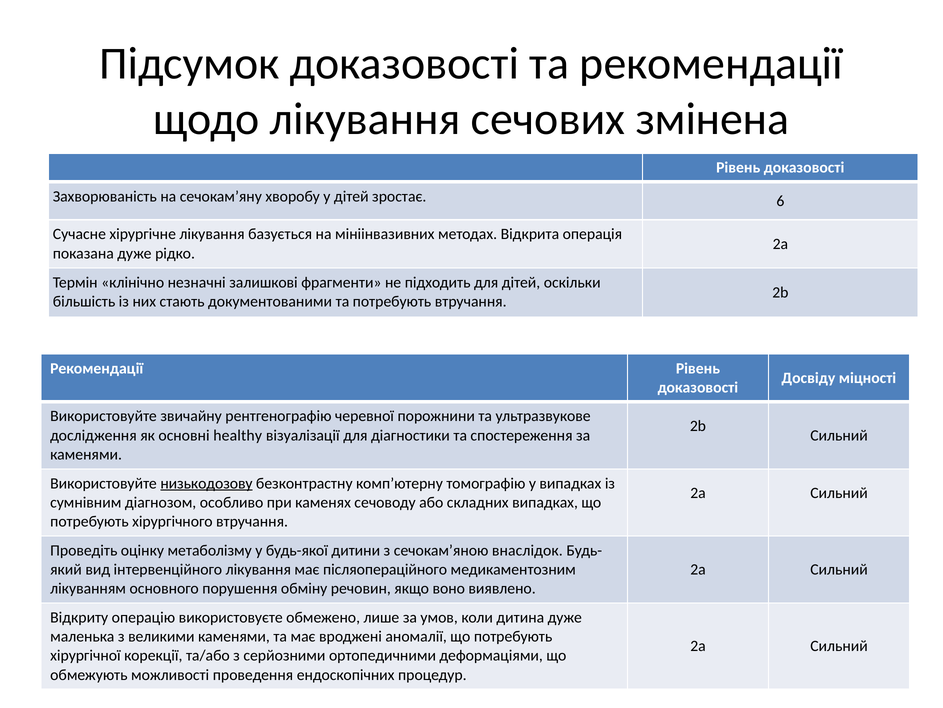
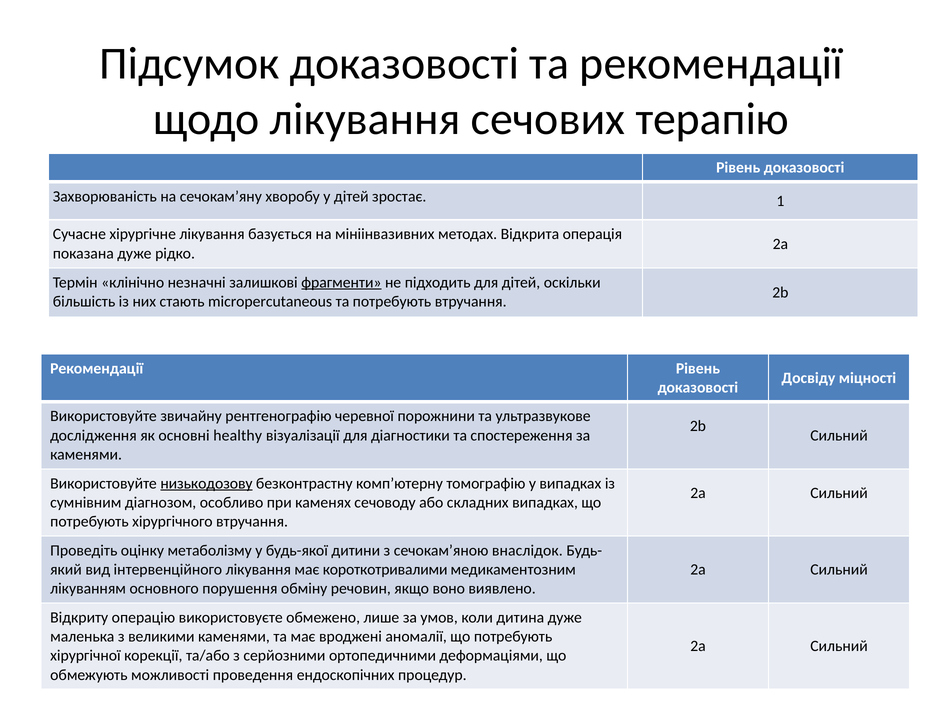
змінена: змінена -> терапію
6: 6 -> 1
фрагменти underline: none -> present
документованими: документованими -> micropercutaneous
післяопераційного: післяопераційного -> короткотривалими
